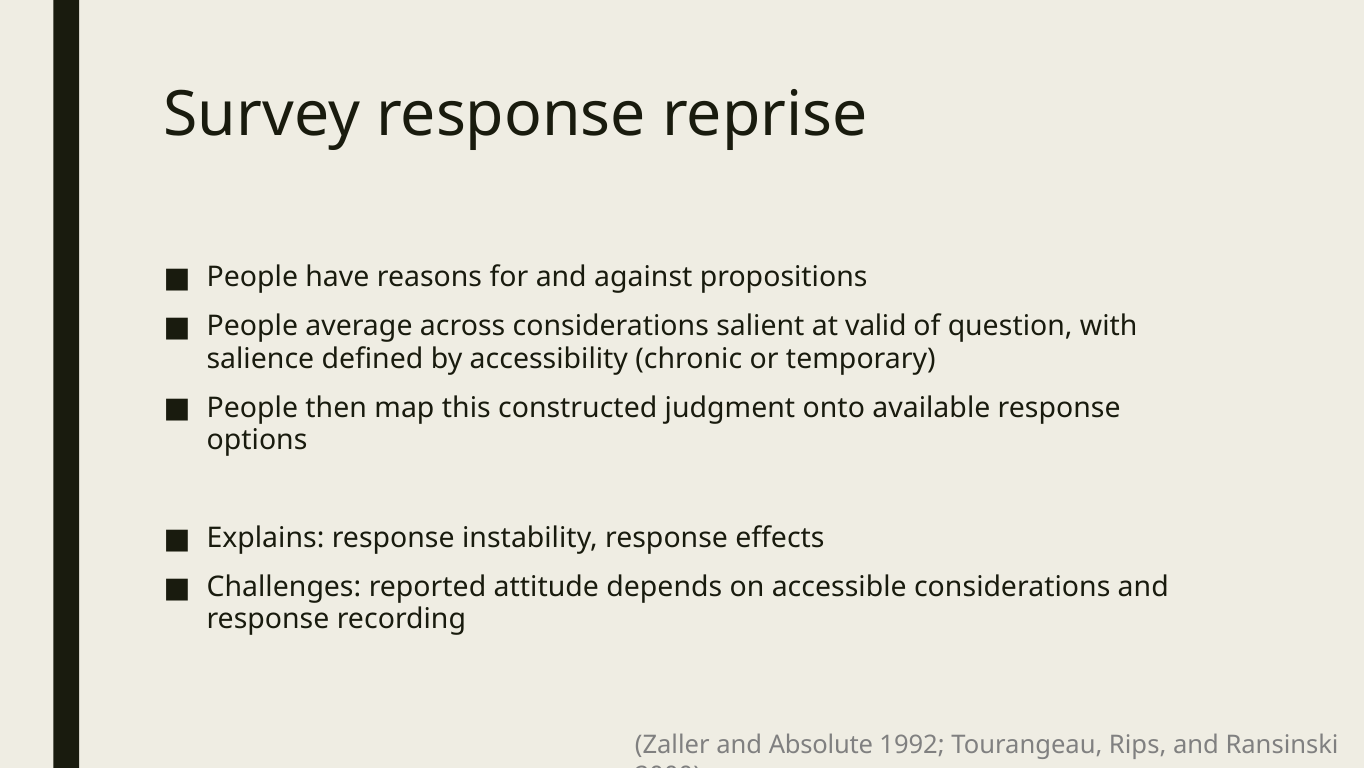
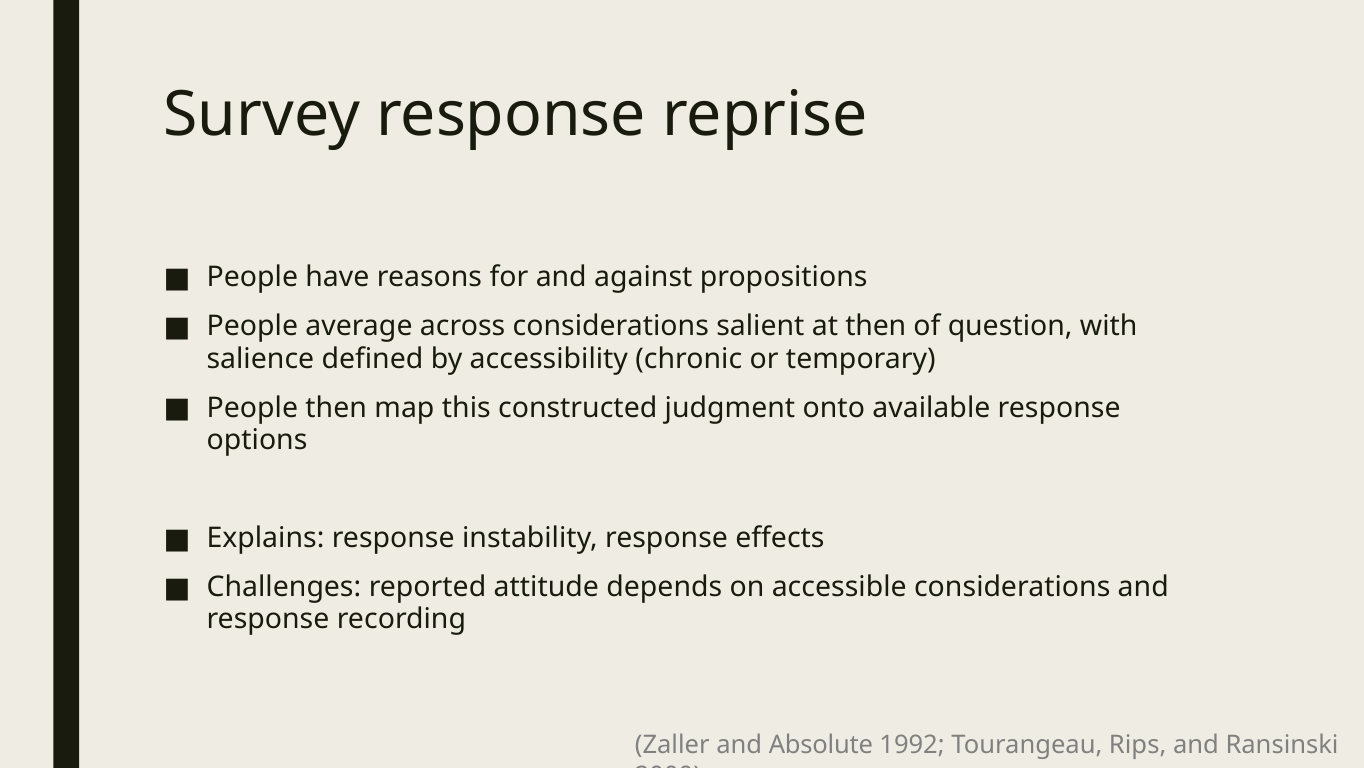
at valid: valid -> then
